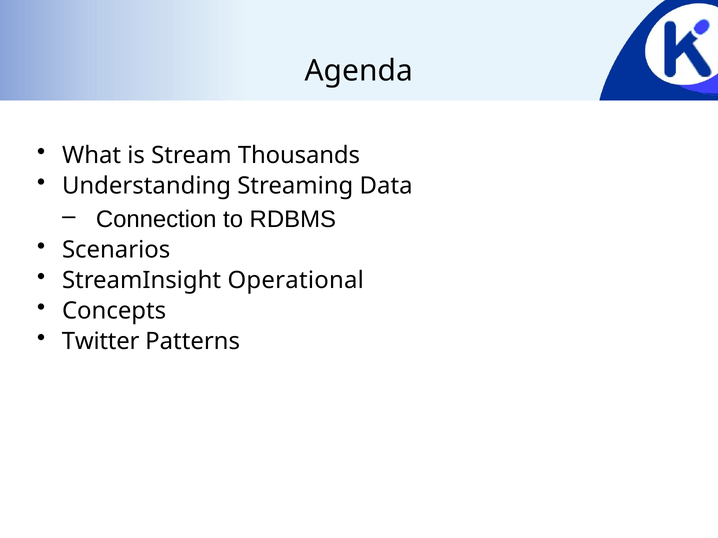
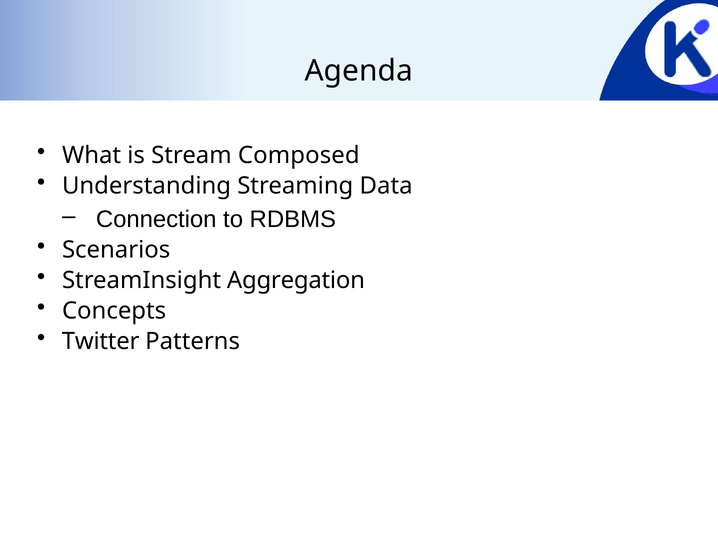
Thousands: Thousands -> Composed
Operational: Operational -> Aggregation
